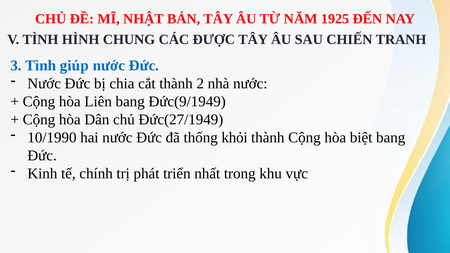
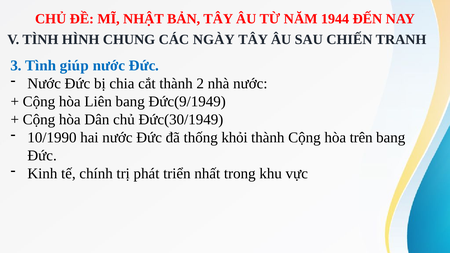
1925: 1925 -> 1944
ĐƯỢC: ĐƯỢC -> NGÀY
Đức(27/1949: Đức(27/1949 -> Đức(30/1949
biệt: biệt -> trên
